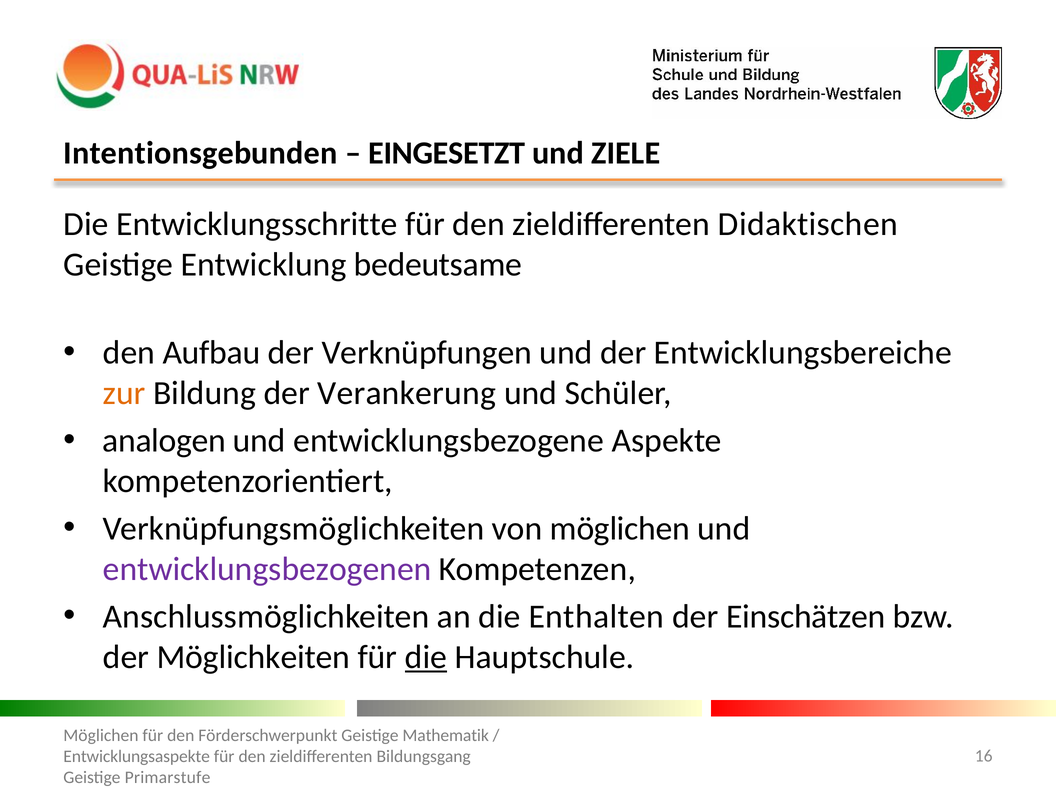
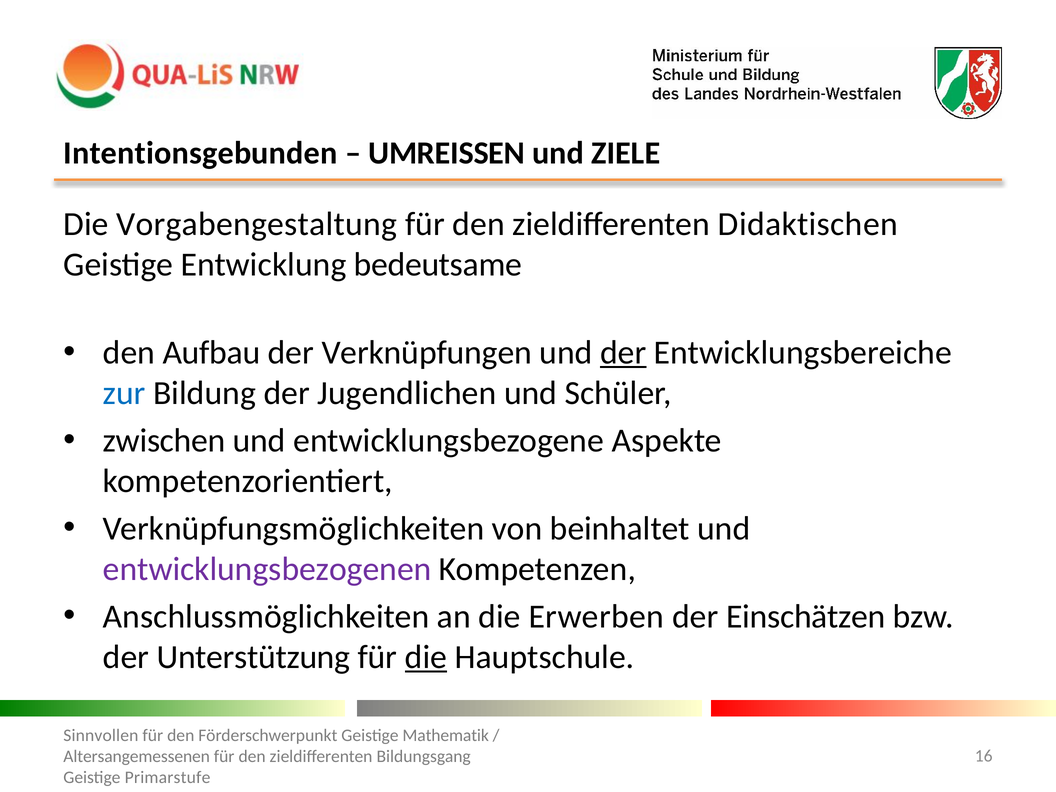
EINGESETZT: EINGESETZT -> UMREISSEN
Entwicklungsschritte: Entwicklungsschritte -> Vorgabengestaltung
der at (623, 353) underline: none -> present
zur colour: orange -> blue
Verankerung: Verankerung -> Jugendlichen
analogen: analogen -> zwischen
von möglichen: möglichen -> beinhaltet
Enthalten: Enthalten -> Erwerben
Möglichkeiten: Möglichkeiten -> Unterstützung
Möglichen at (101, 735): Möglichen -> Sinnvollen
Entwicklungsaspekte: Entwicklungsaspekte -> Altersangemessenen
